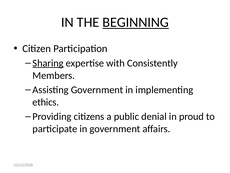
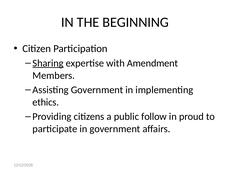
BEGINNING underline: present -> none
Consistently: Consistently -> Amendment
denial: denial -> follow
